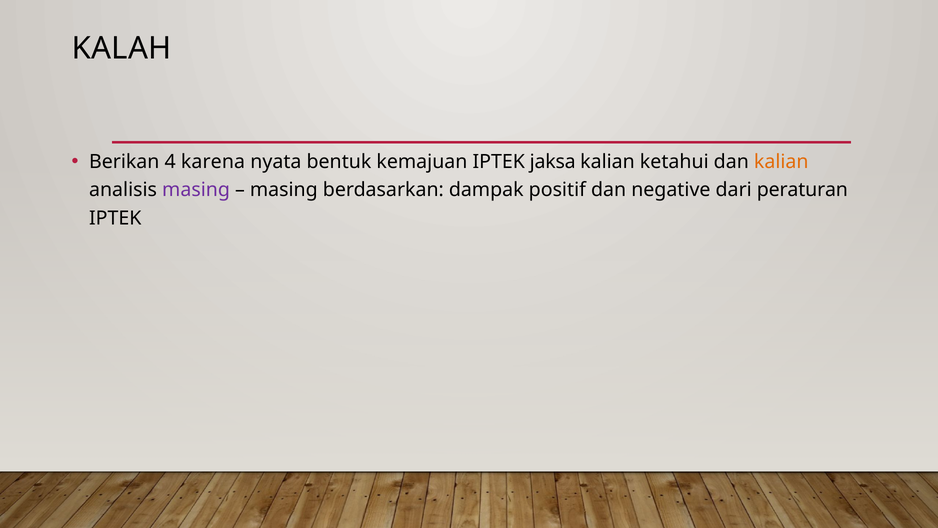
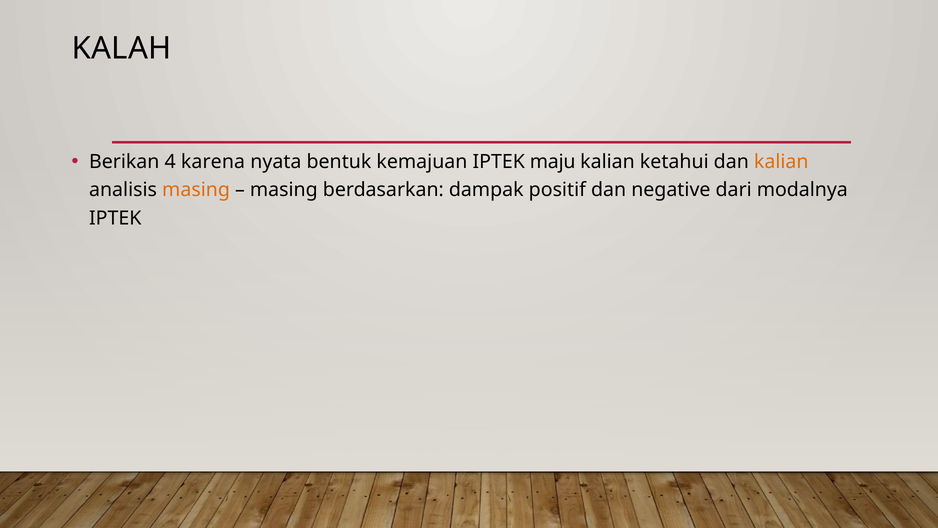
jaksa: jaksa -> maju
masing at (196, 190) colour: purple -> orange
peraturan: peraturan -> modalnya
